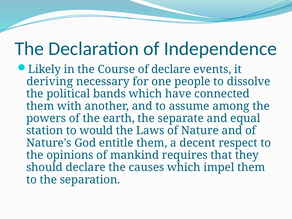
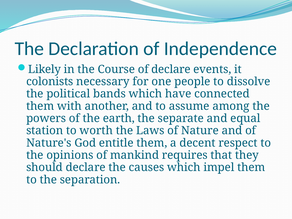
deriving: deriving -> colonists
would: would -> worth
